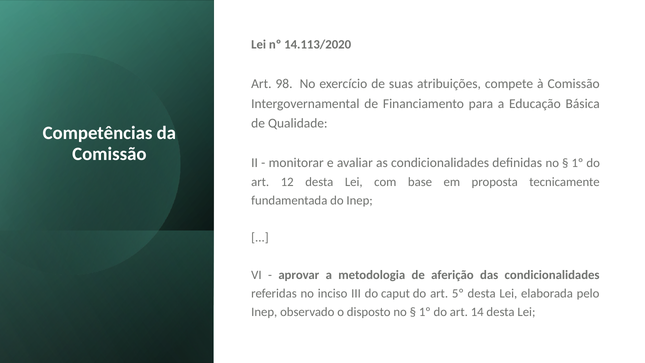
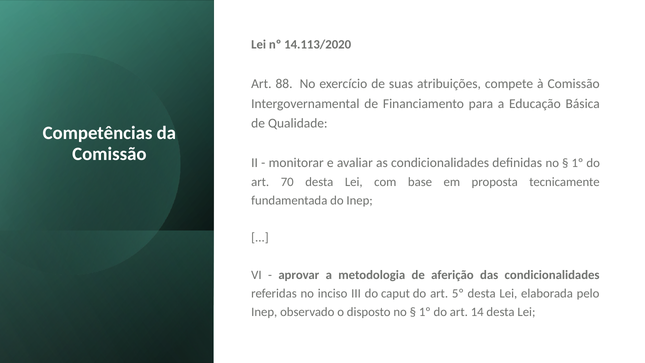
98: 98 -> 88
12: 12 -> 70
